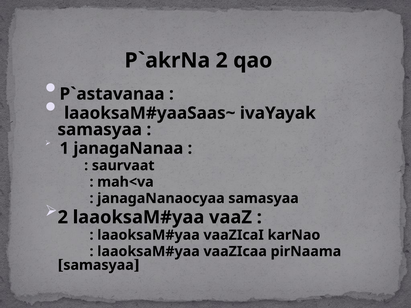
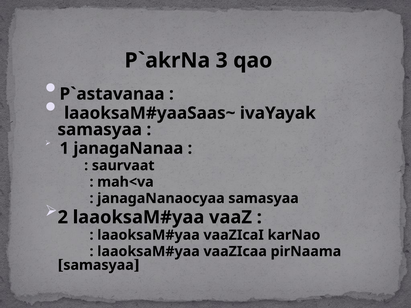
2 at (222, 61): 2 -> 3
